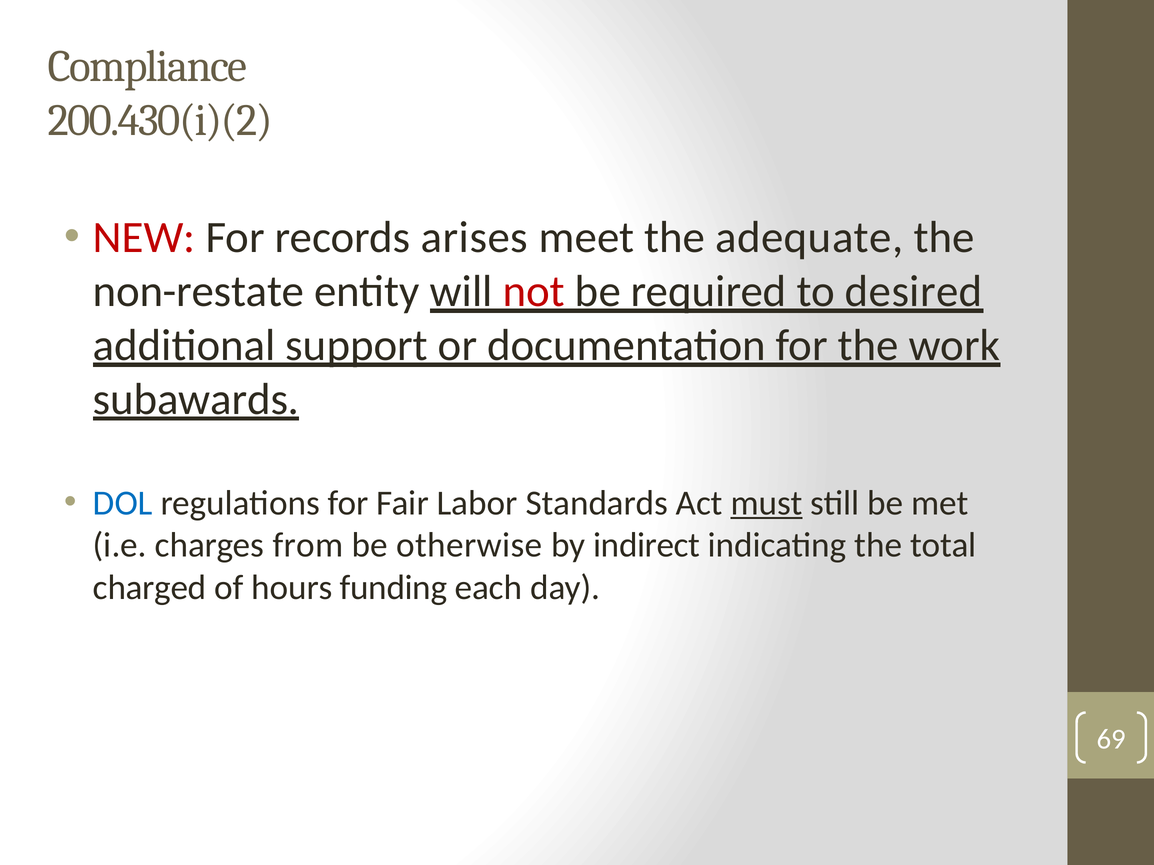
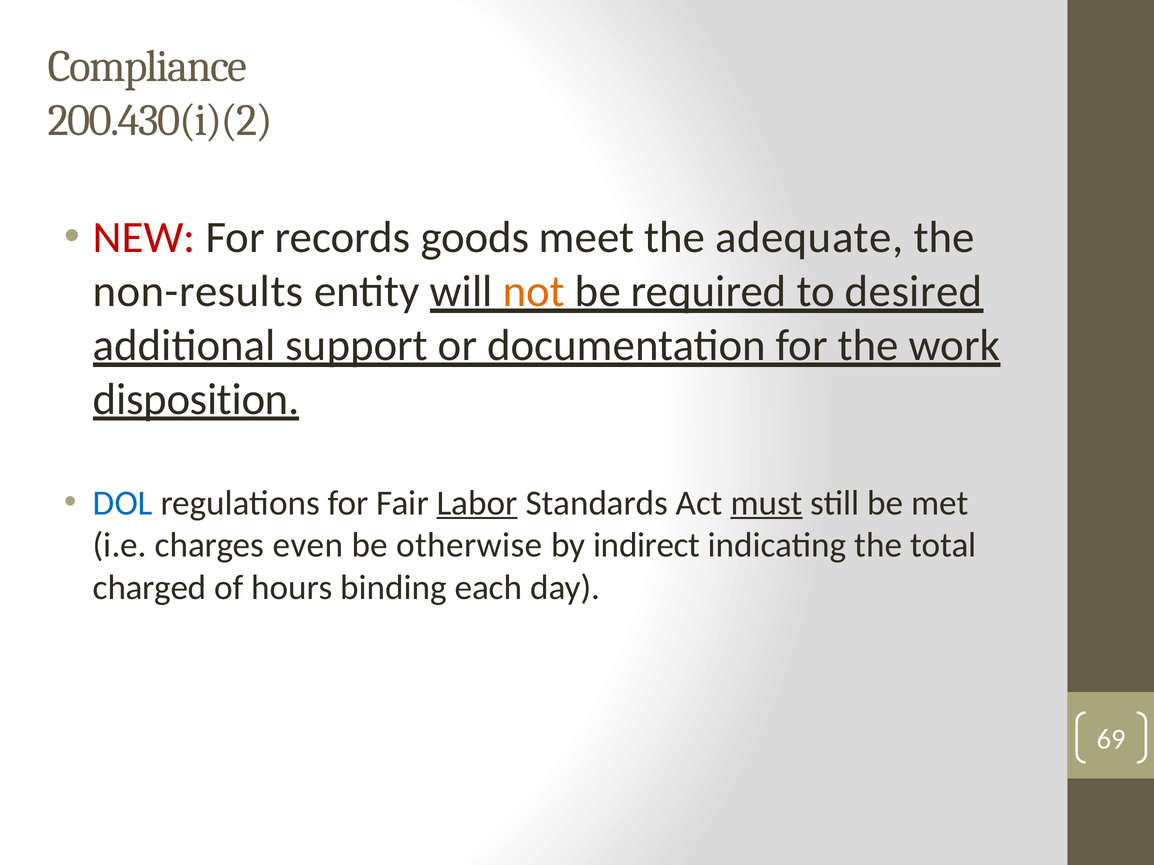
arises: arises -> goods
non-restate: non-restate -> non-results
not colour: red -> orange
subawards: subawards -> disposition
Labor underline: none -> present
from: from -> even
funding: funding -> binding
